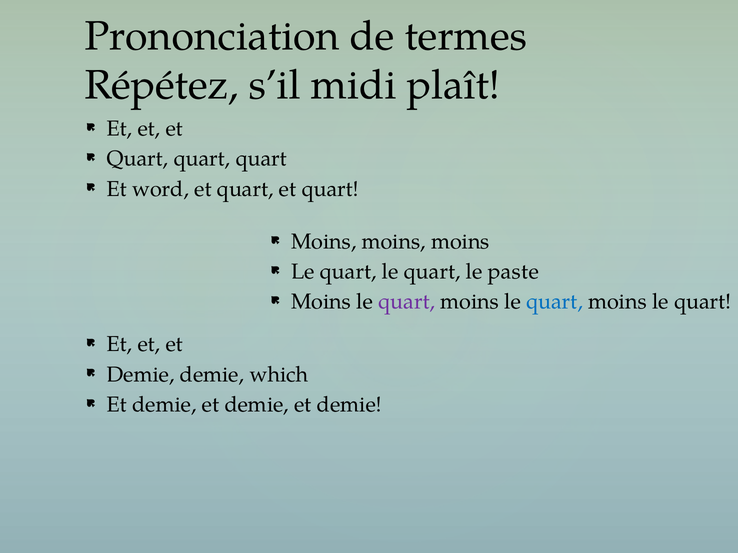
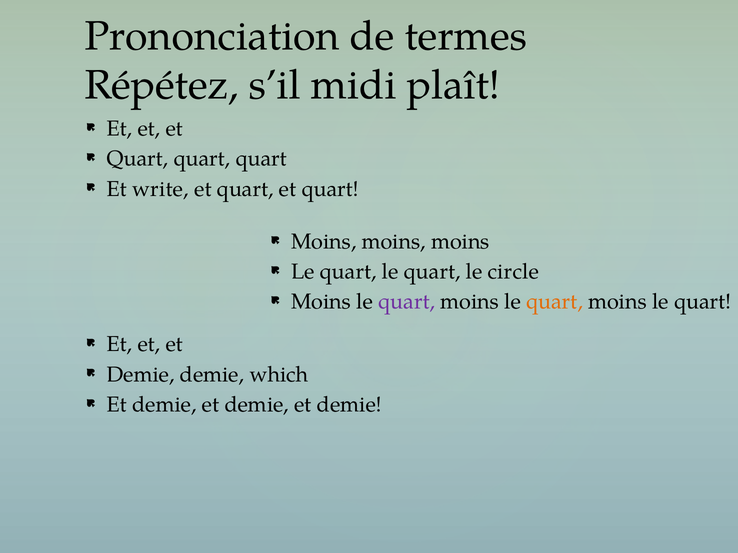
word: word -> write
paste: paste -> circle
quart at (555, 302) colour: blue -> orange
